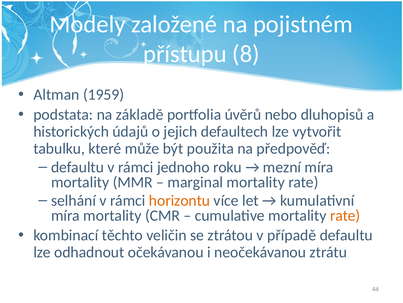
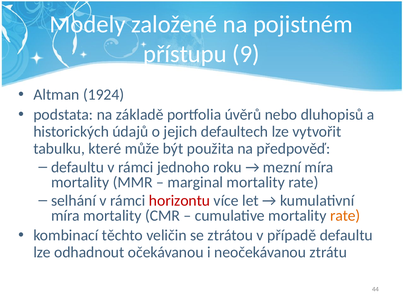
8: 8 -> 9
1959: 1959 -> 1924
horizontu colour: orange -> red
